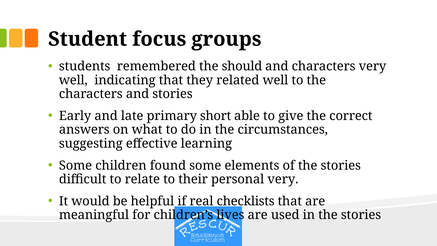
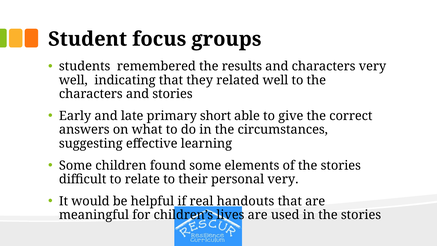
should: should -> results
checklists: checklists -> handouts
